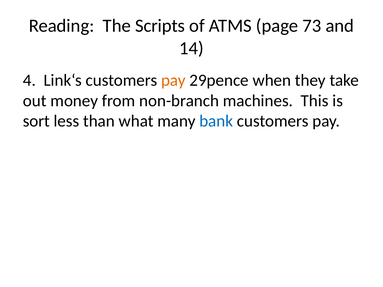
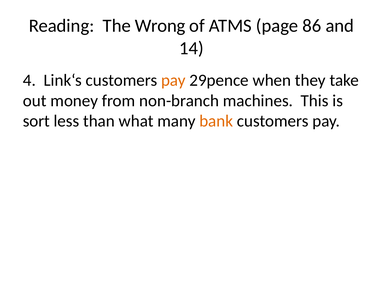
Scripts: Scripts -> Wrong
73: 73 -> 86
bank colour: blue -> orange
